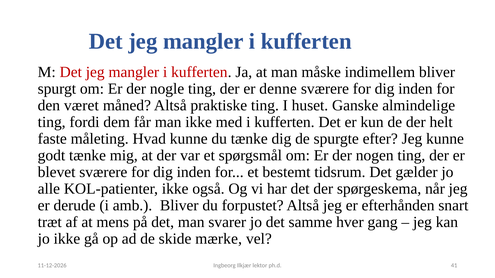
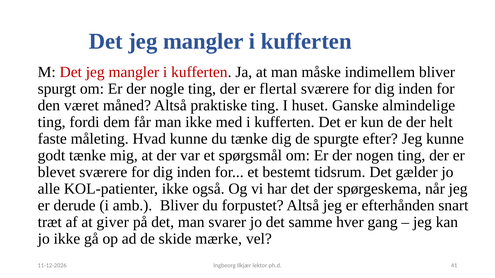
denne: denne -> flertal
mens: mens -> giver
